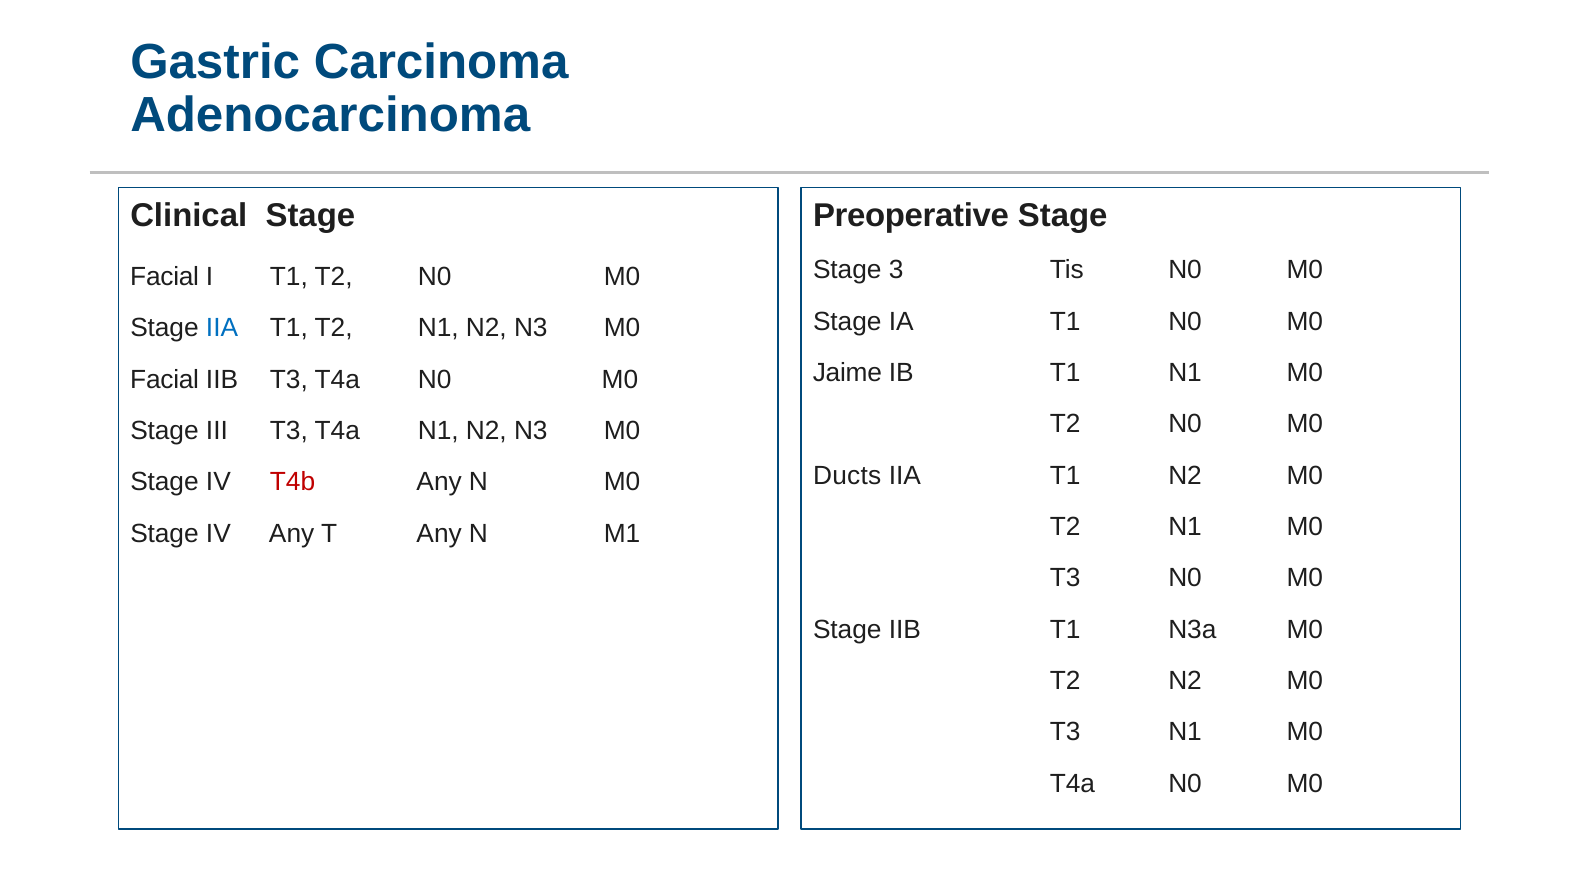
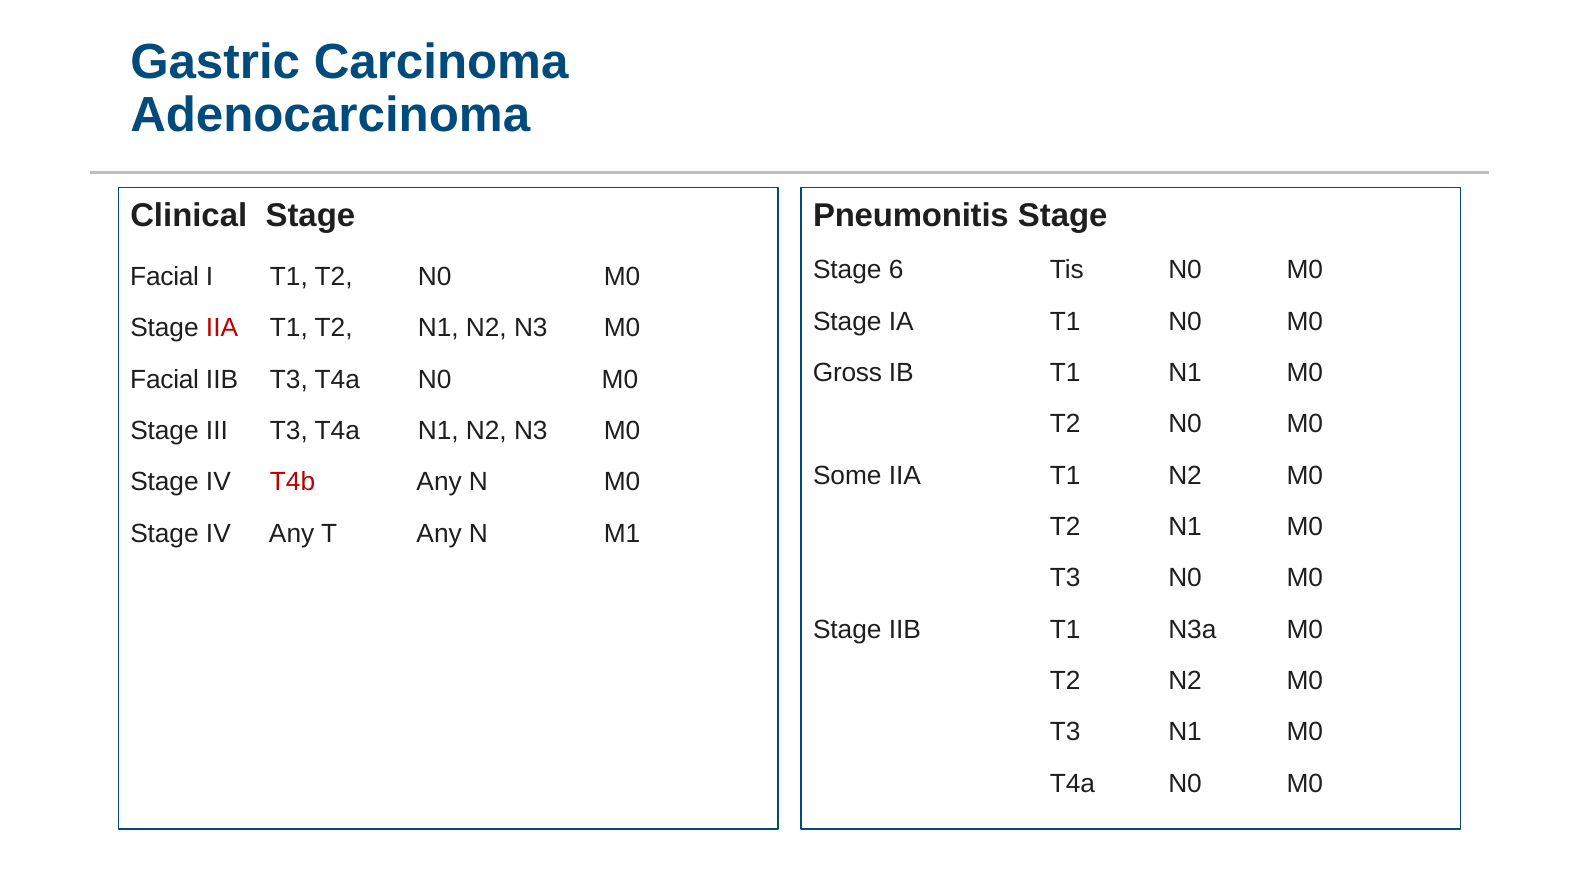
Preoperative: Preoperative -> Pneumonitis
3: 3 -> 6
IIA at (222, 328) colour: blue -> red
Jaime: Jaime -> Gross
Ducts: Ducts -> Some
